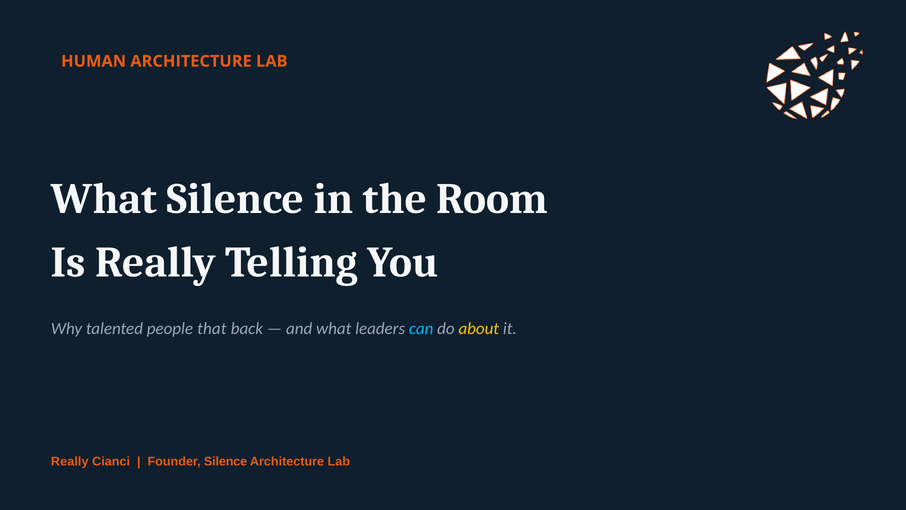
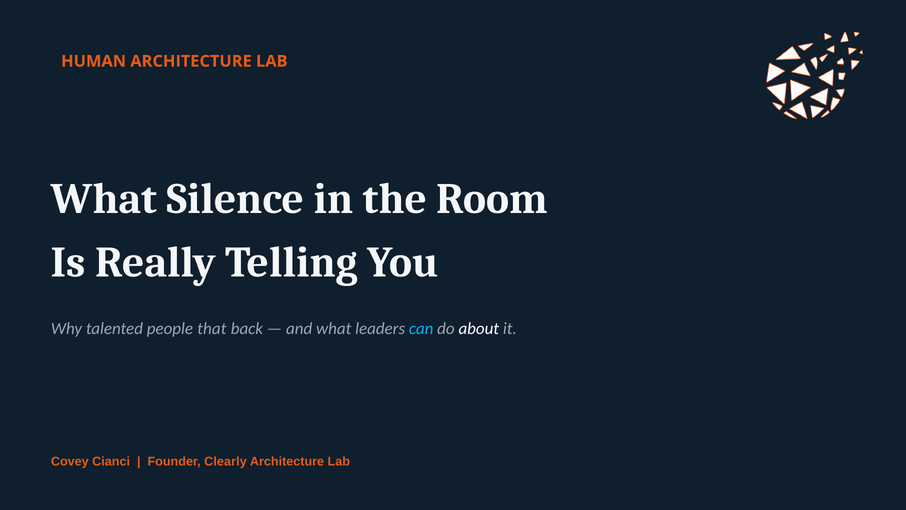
about colour: yellow -> white
Really at (70, 461): Really -> Covey
Founder Silence: Silence -> Clearly
